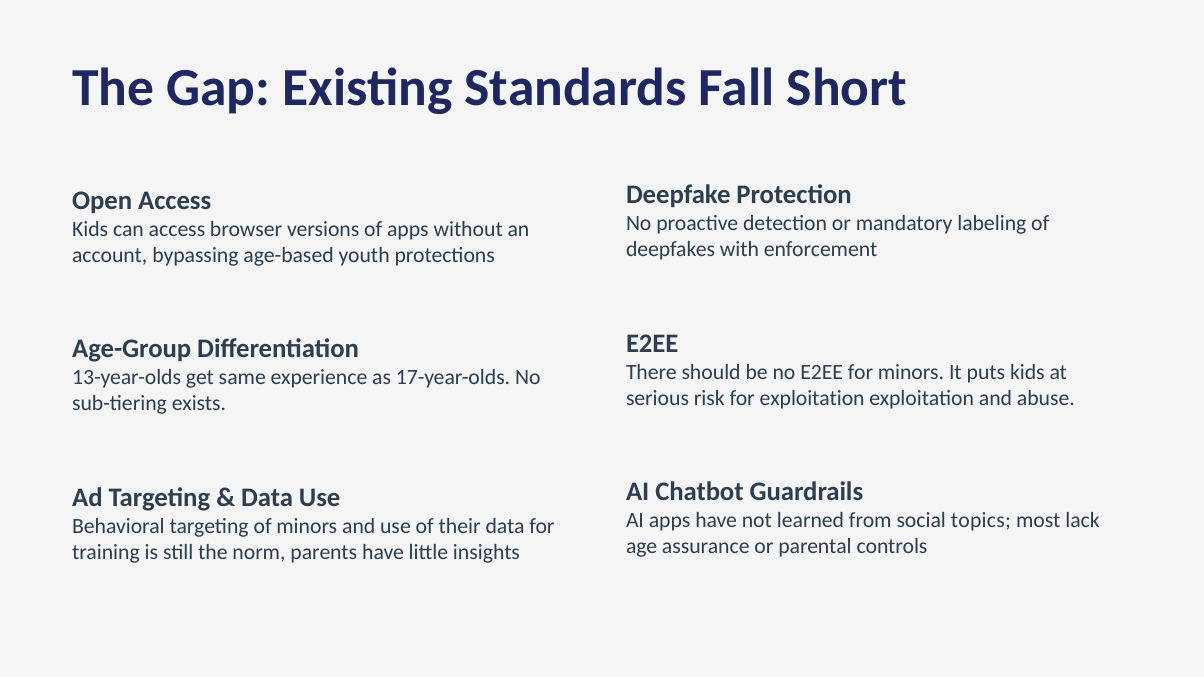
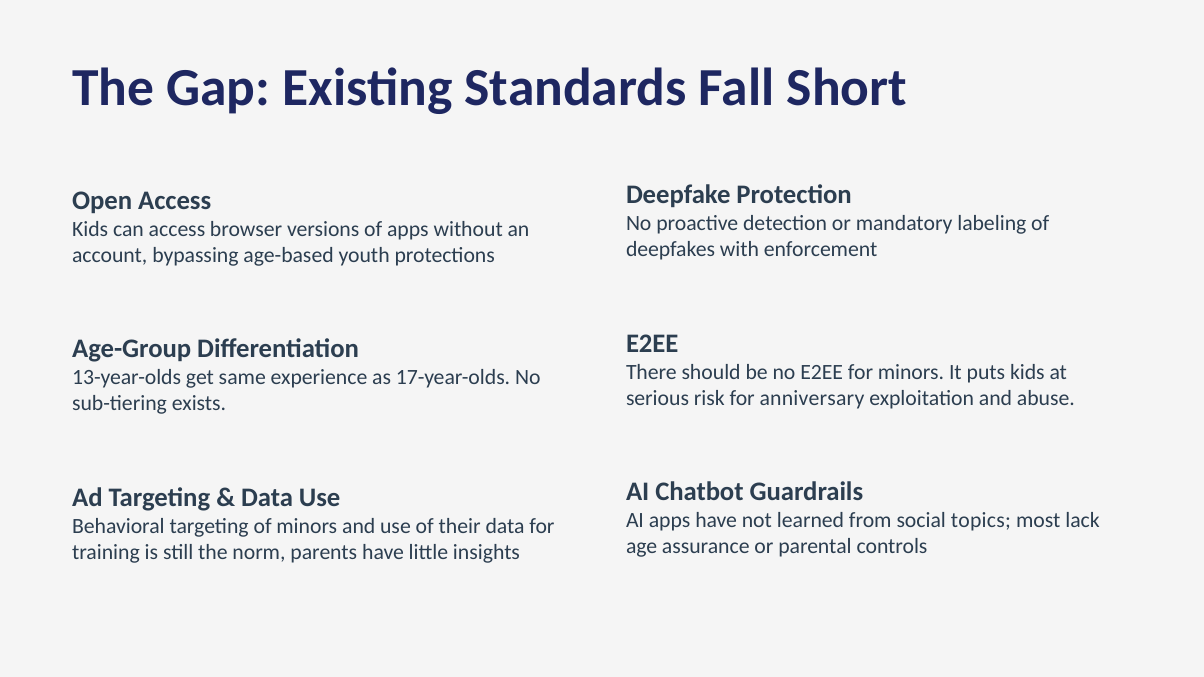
for exploitation: exploitation -> anniversary
